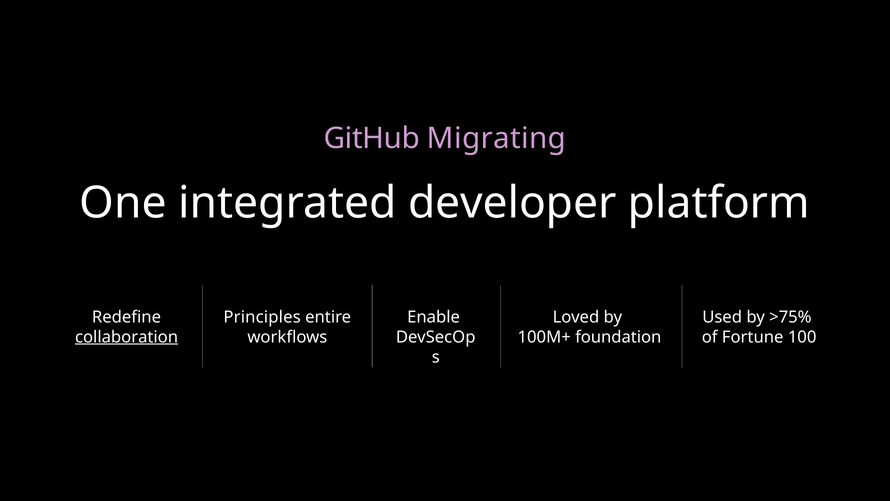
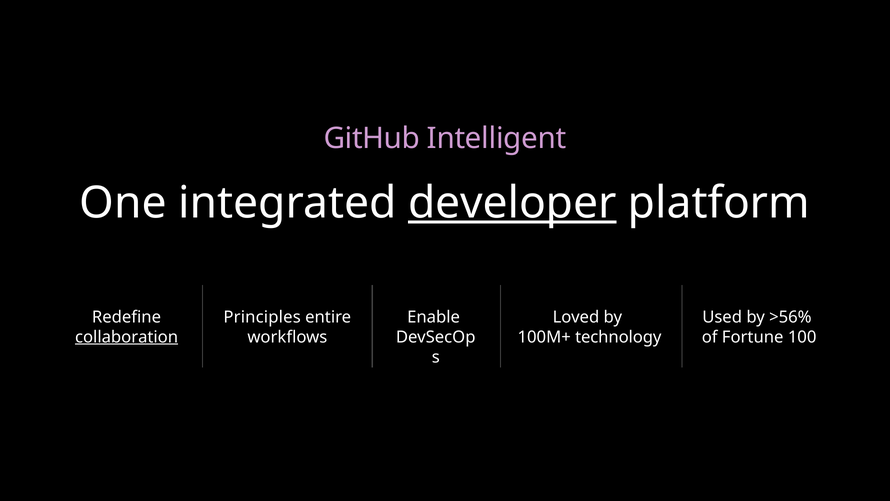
Migrating: Migrating -> Intelligent
developer underline: none -> present
>75%: >75% -> >56%
foundation: foundation -> technology
